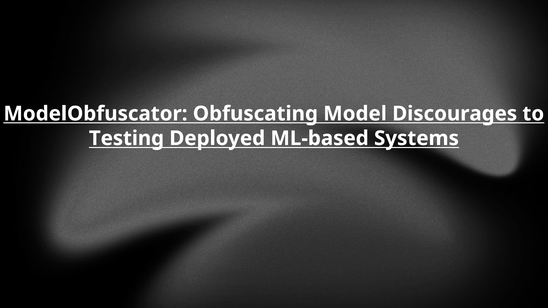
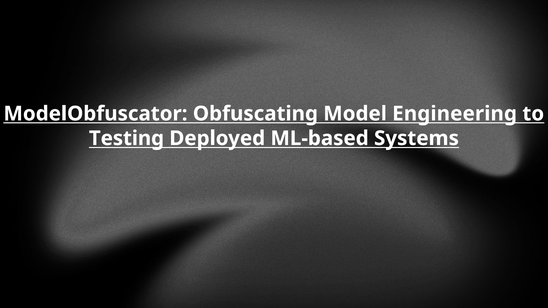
Discourages: Discourages -> Engineering
